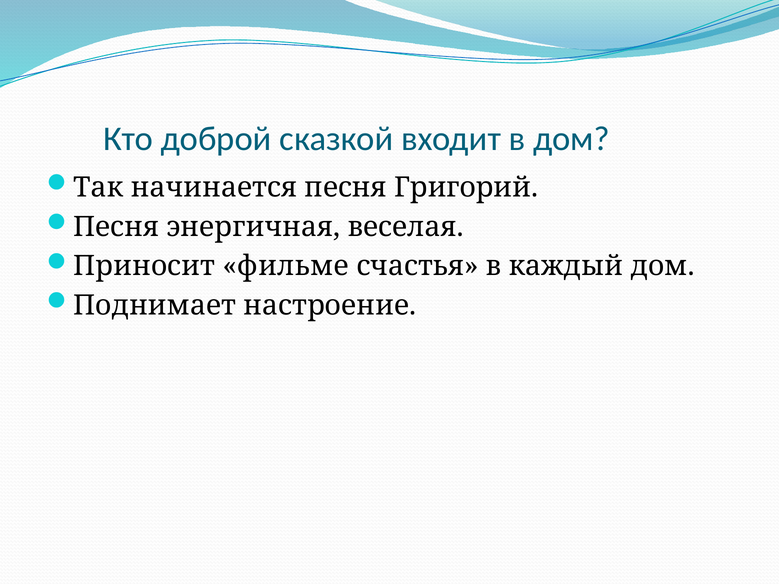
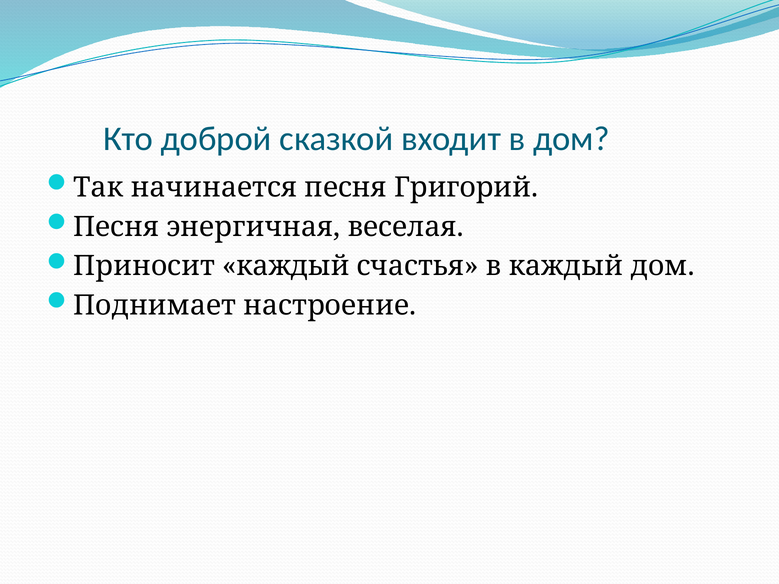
Приносит фильме: фильме -> каждый
